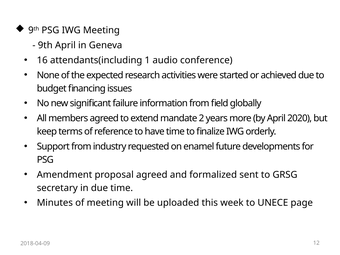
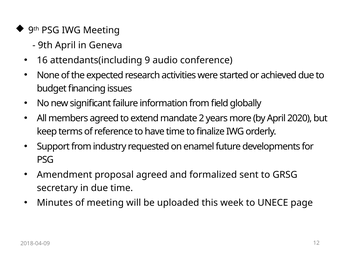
1: 1 -> 9
